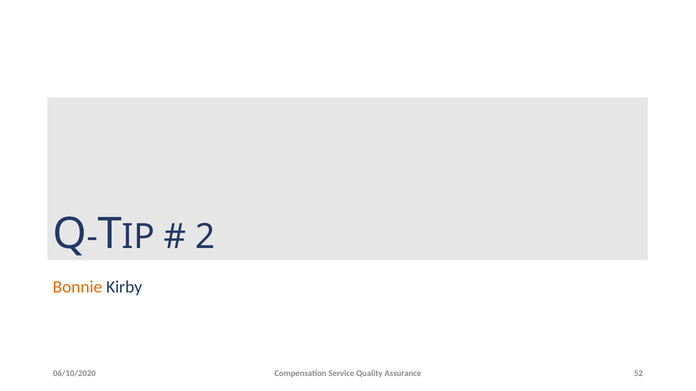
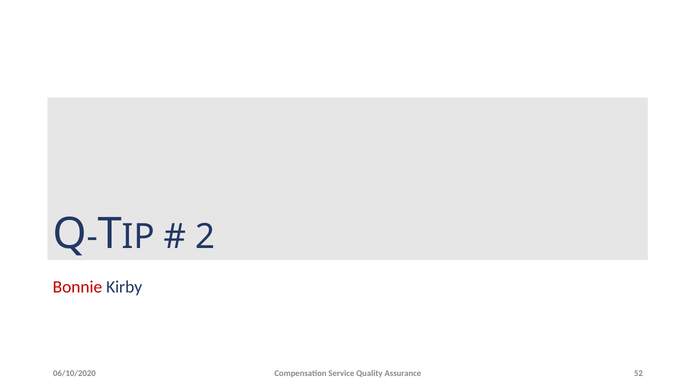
Bonnie colour: orange -> red
